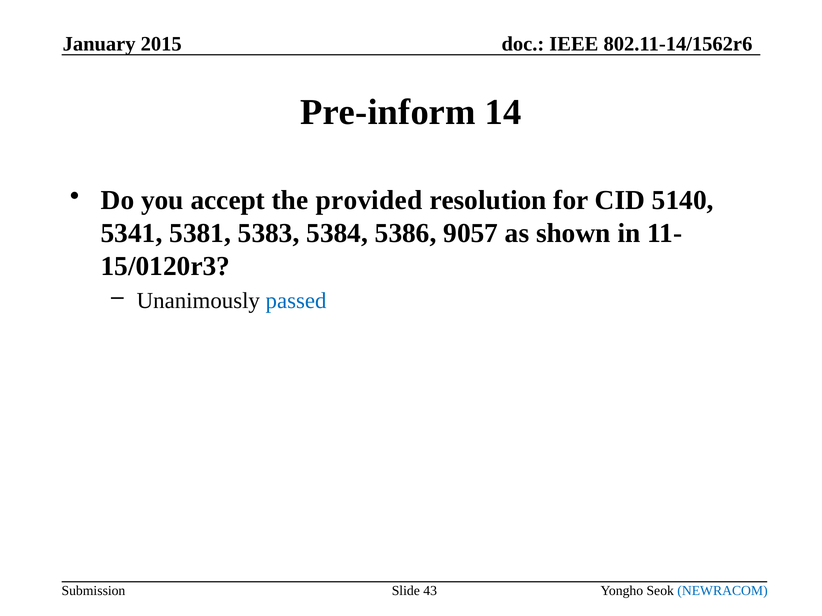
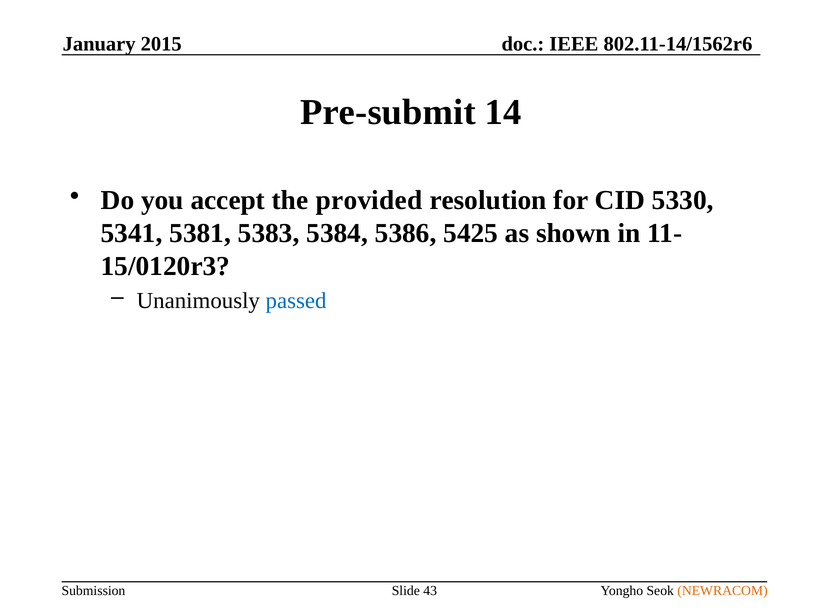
Pre-inform: Pre-inform -> Pre-submit
5140: 5140 -> 5330
9057: 9057 -> 5425
NEWRACOM colour: blue -> orange
